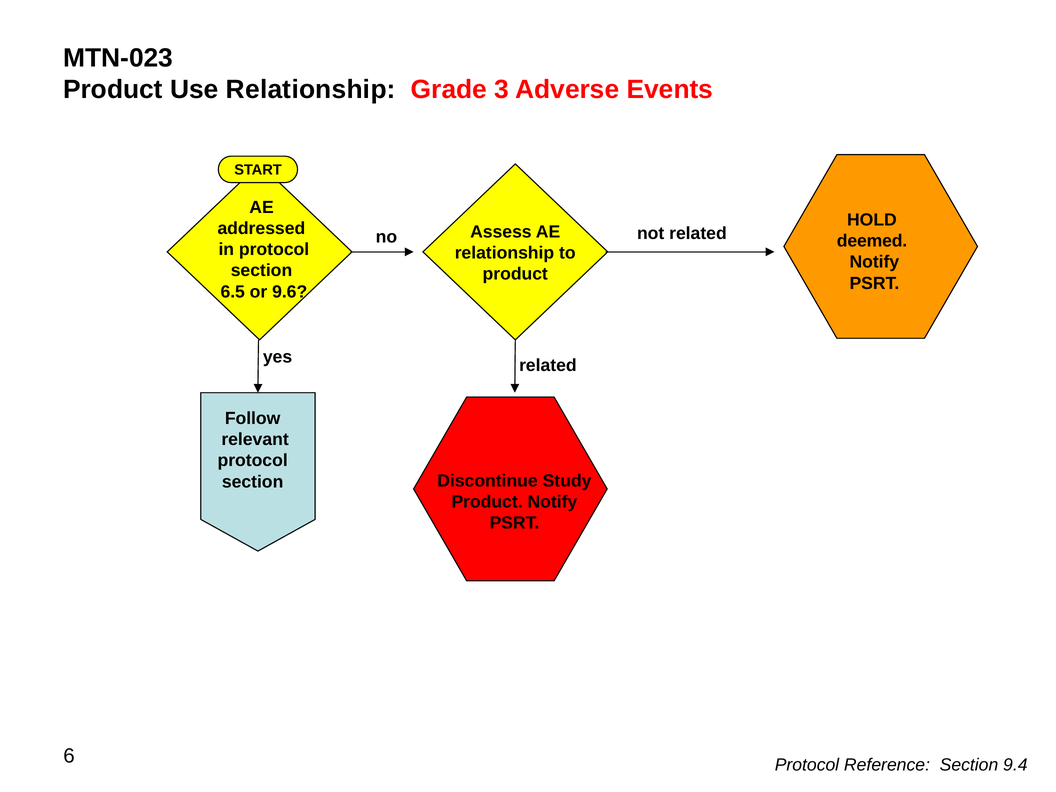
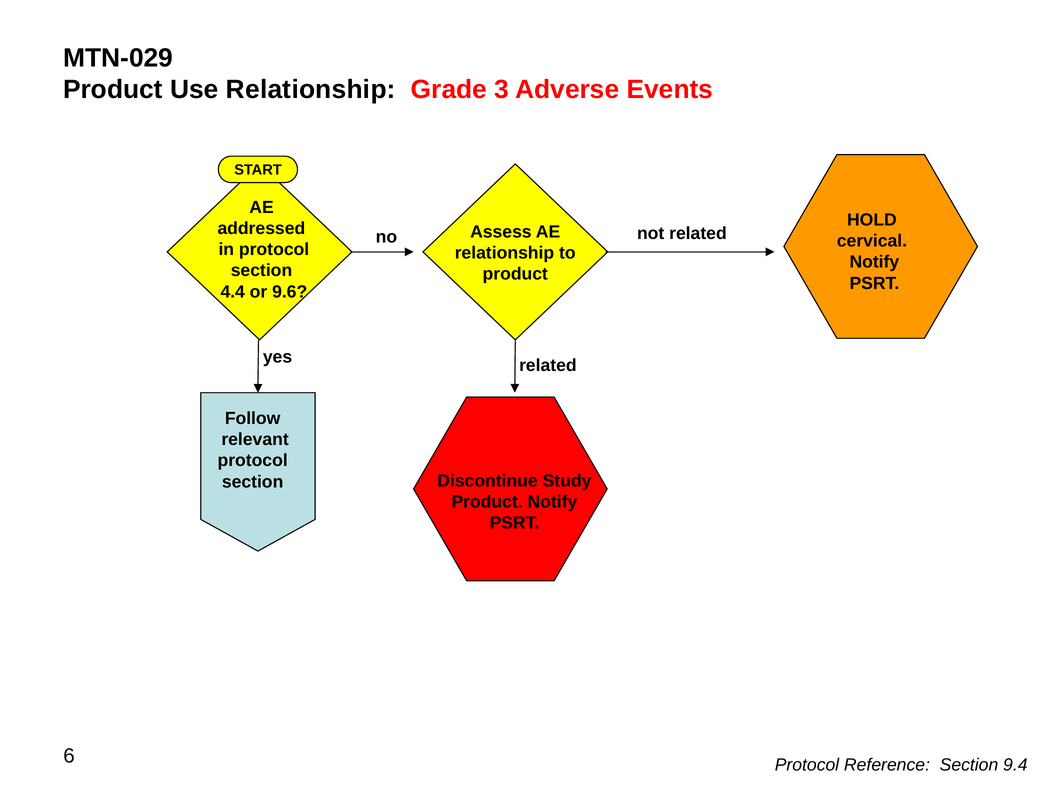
MTN-023: MTN-023 -> MTN-029
deemed: deemed -> cervical
6.5: 6.5 -> 4.4
